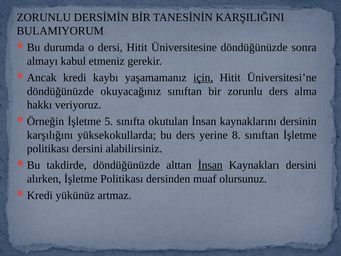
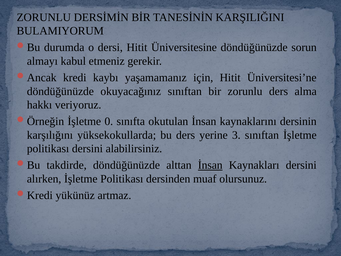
sonra: sonra -> sorun
için underline: present -> none
5: 5 -> 0
8: 8 -> 3
